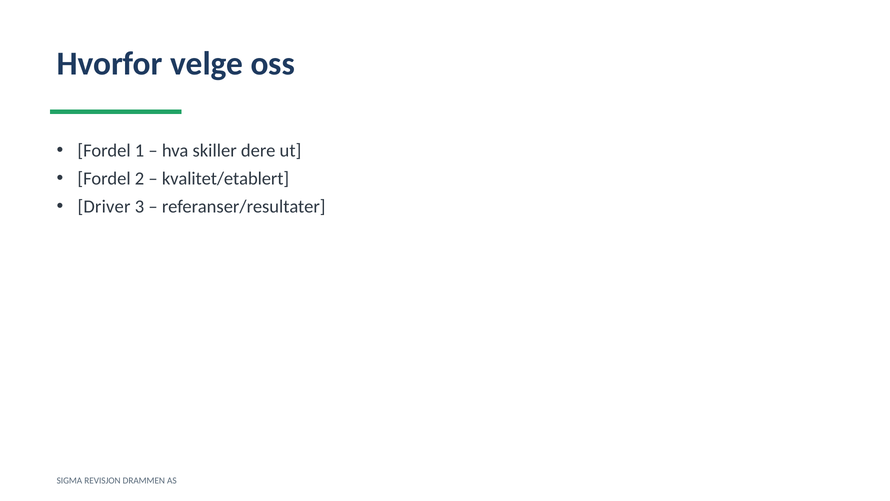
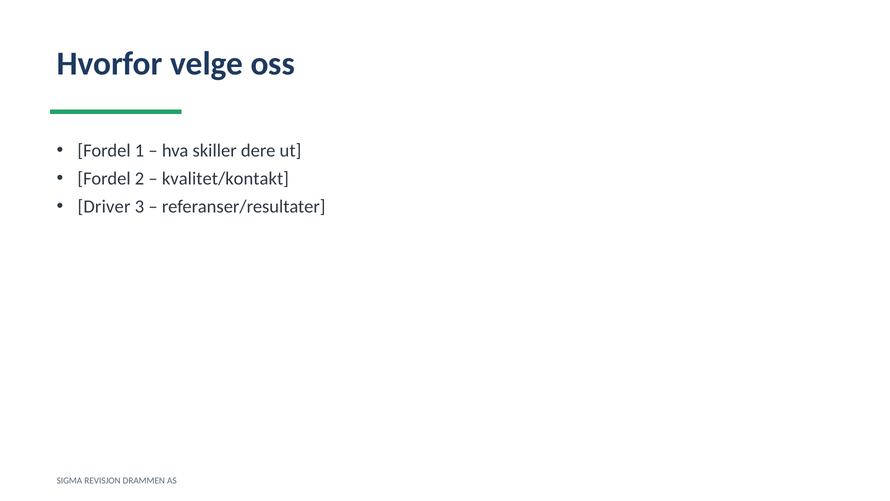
kvalitet/etablert: kvalitet/etablert -> kvalitet/kontakt
